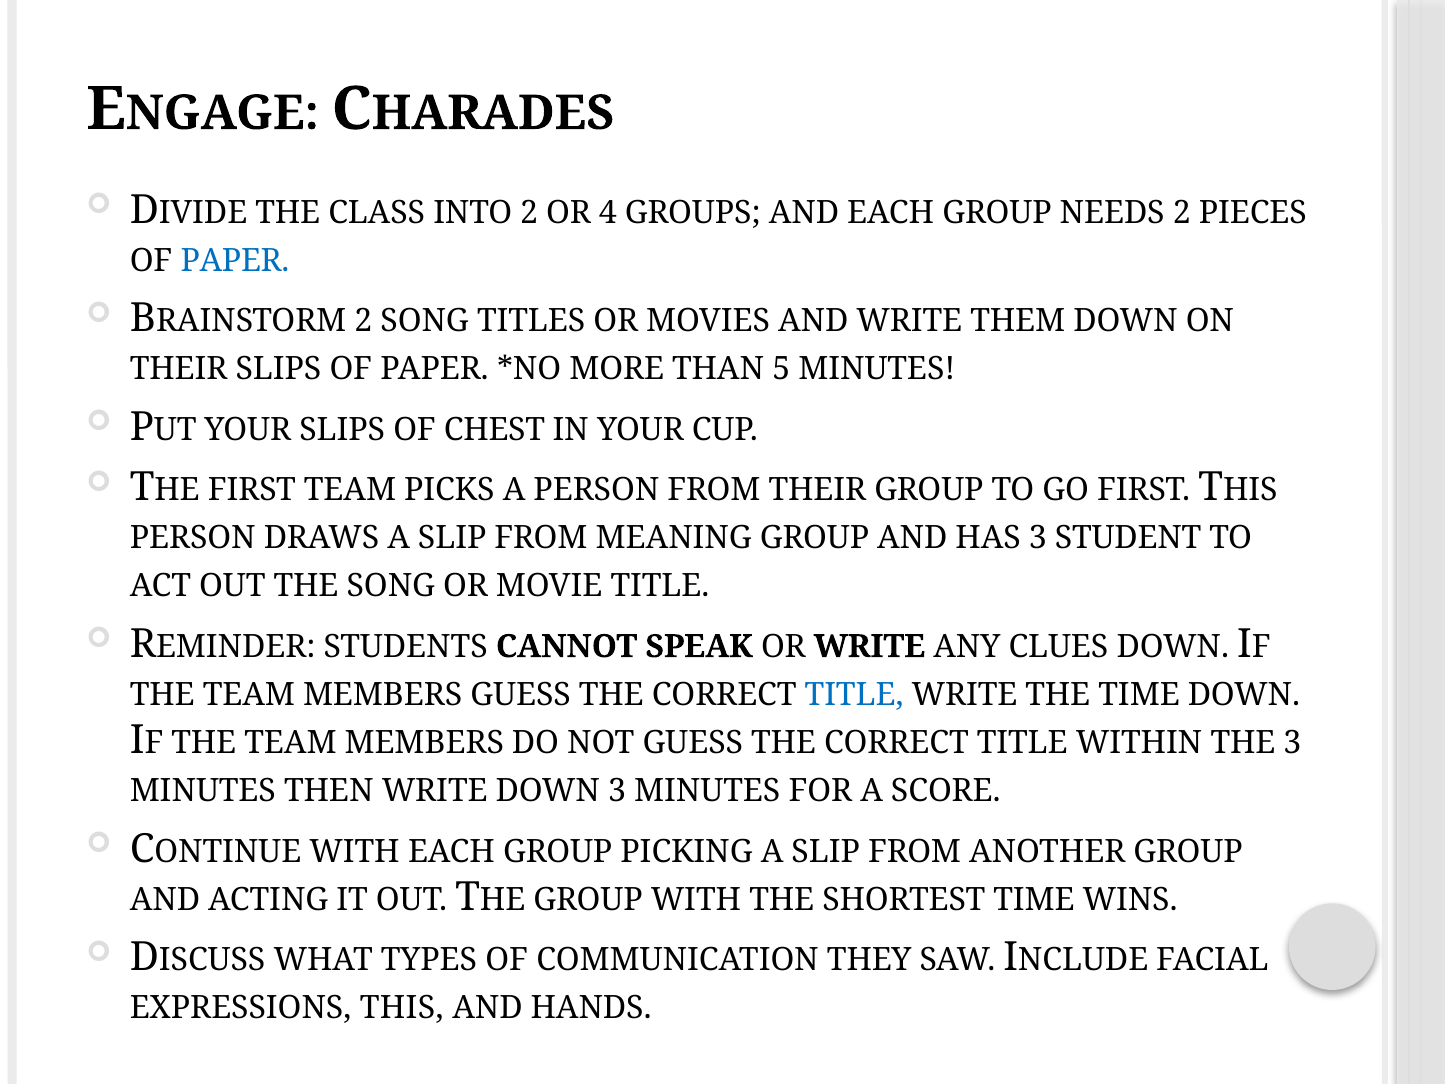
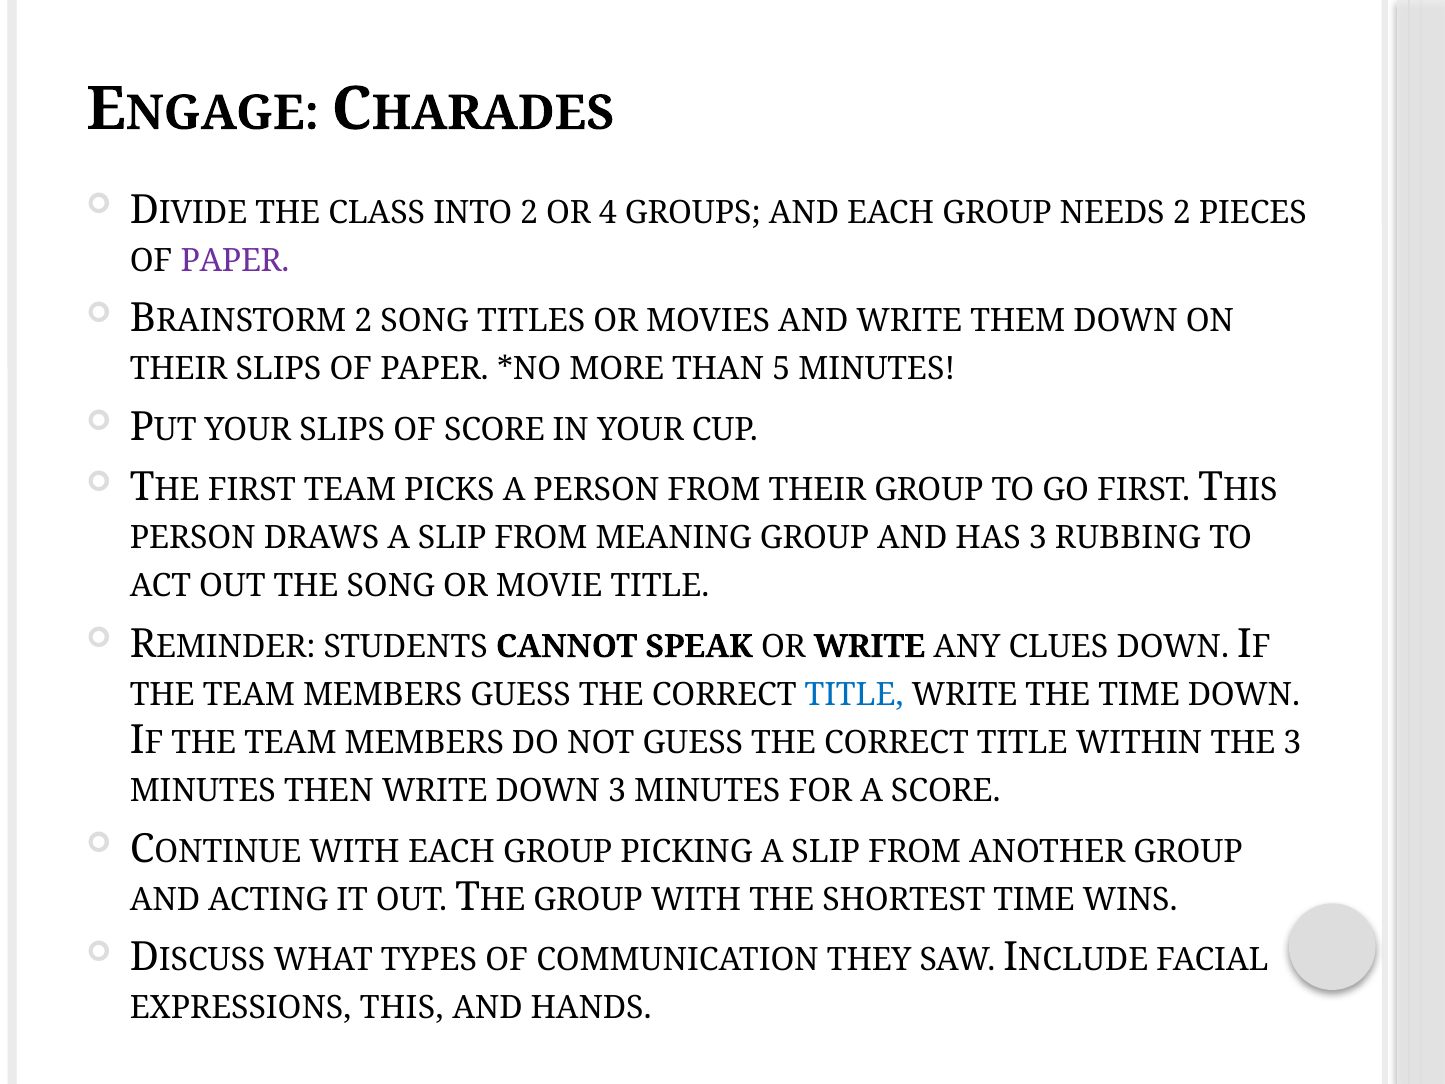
PAPER at (235, 261) colour: blue -> purple
OF CHEST: CHEST -> SCORE
STUDENT: STUDENT -> RUBBING
